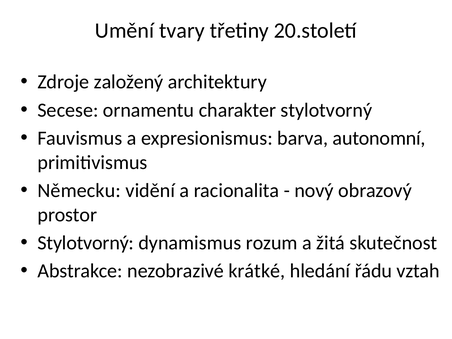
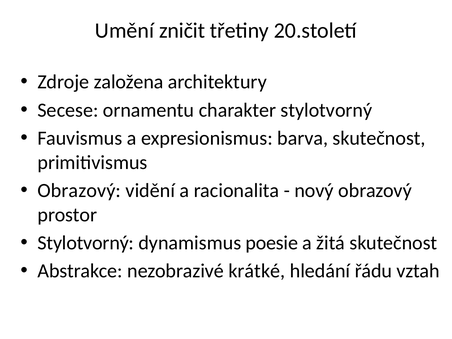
tvary: tvary -> zničit
založený: založený -> založena
barva autonomní: autonomní -> skutečnost
Německu at (79, 191): Německu -> Obrazový
rozum: rozum -> poesie
